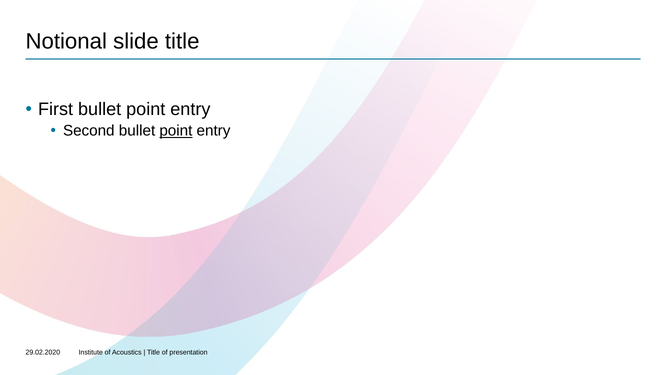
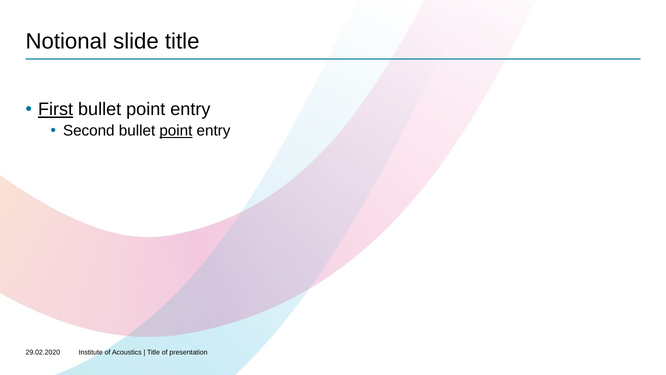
First underline: none -> present
